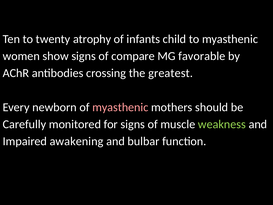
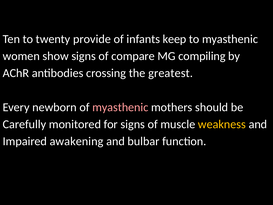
atrophy: atrophy -> provide
child: child -> keep
favorable: favorable -> compiling
weakness colour: light green -> yellow
